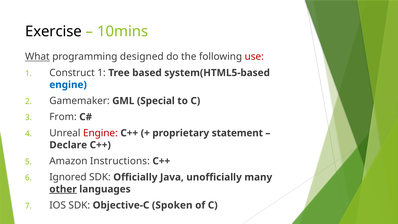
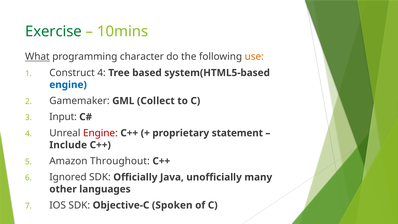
Exercise colour: black -> green
designed: designed -> character
use colour: red -> orange
Construct 1: 1 -> 4
Special: Special -> Collect
From: From -> Input
Declare: Declare -> Include
Instructions: Instructions -> Throughout
other underline: present -> none
